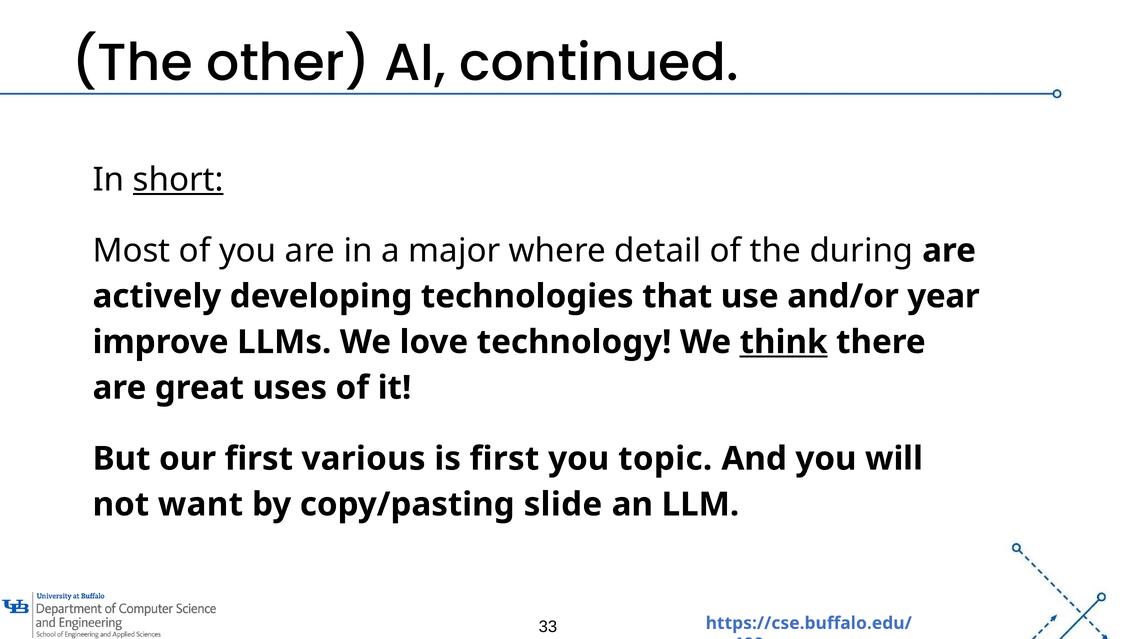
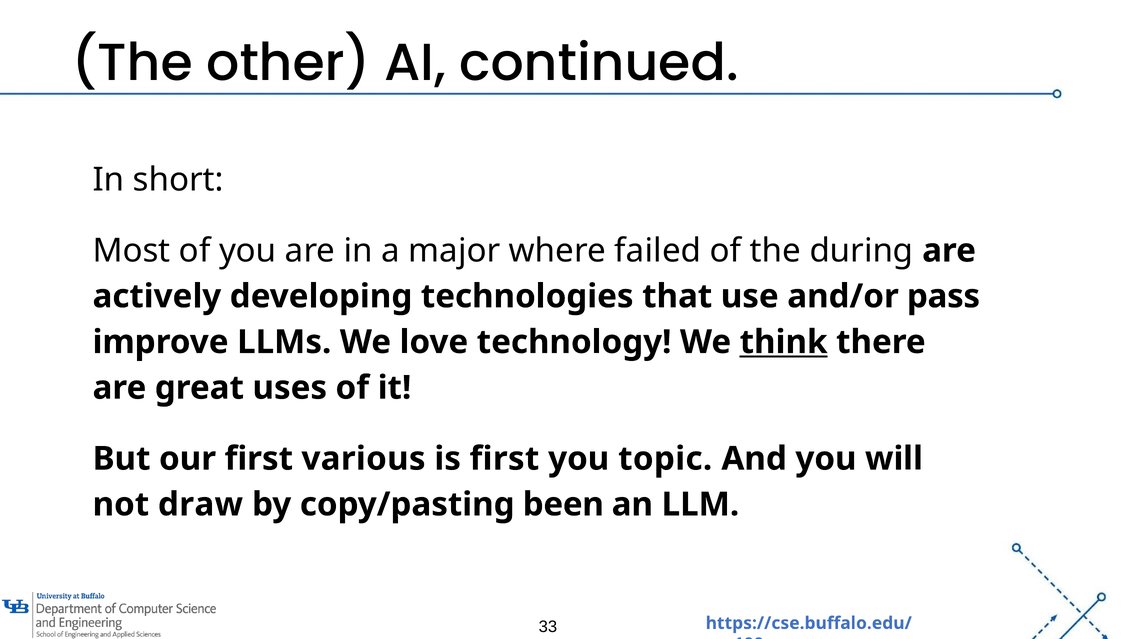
short underline: present -> none
detail: detail -> failed
year: year -> pass
want: want -> draw
slide: slide -> been
